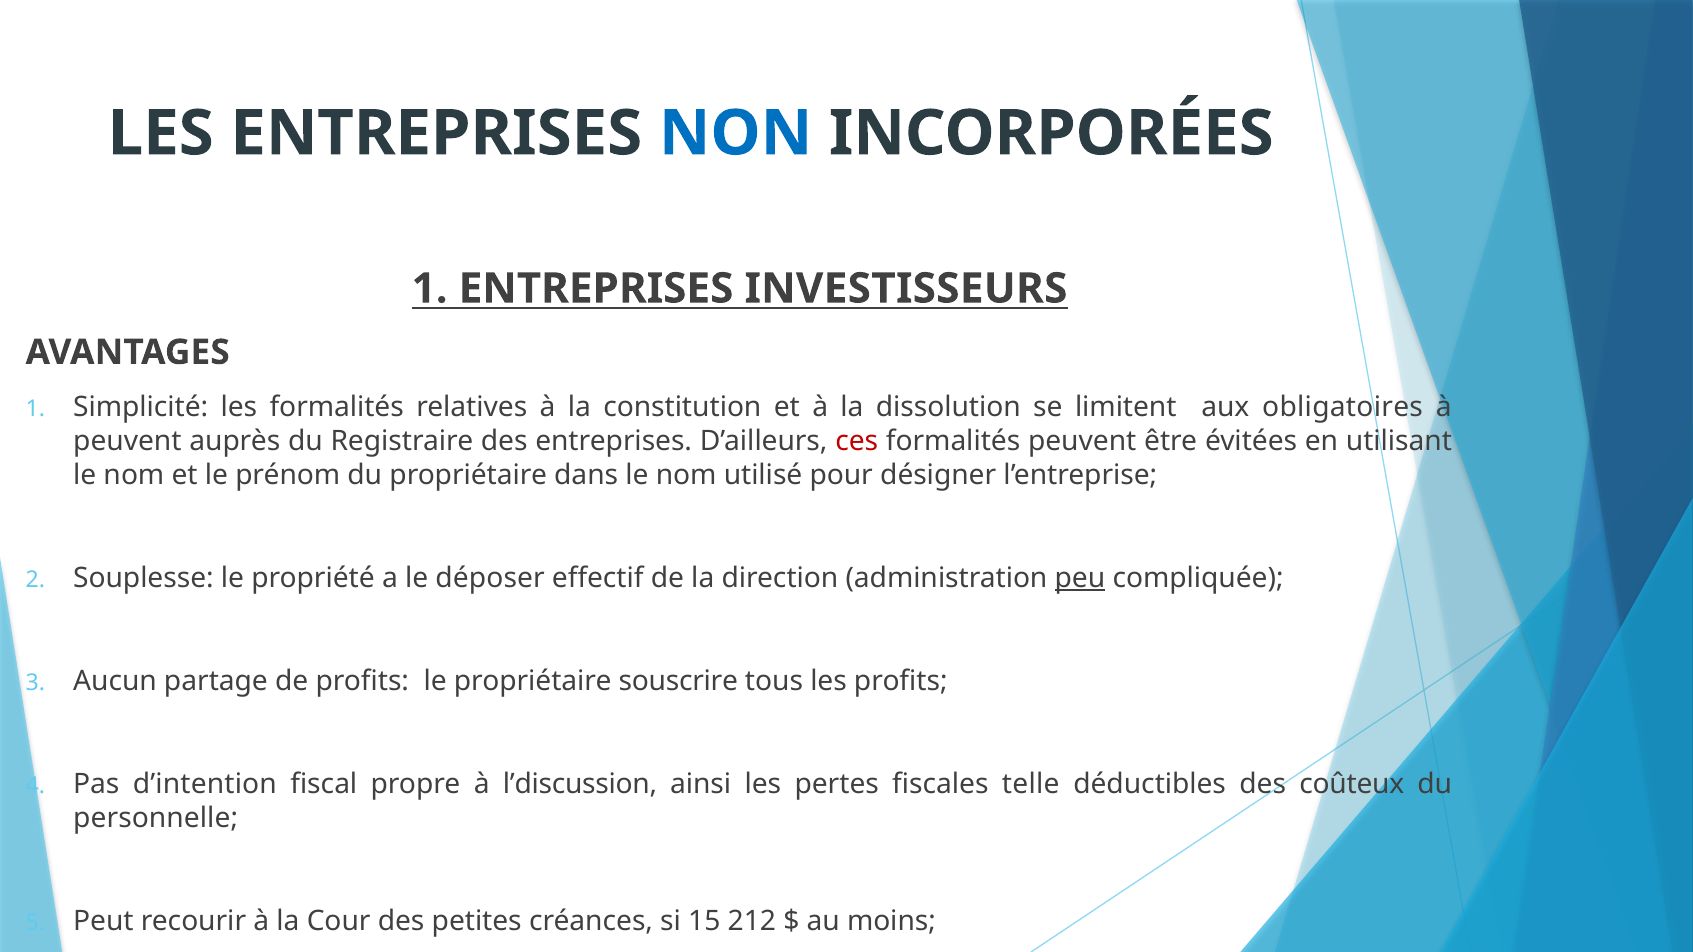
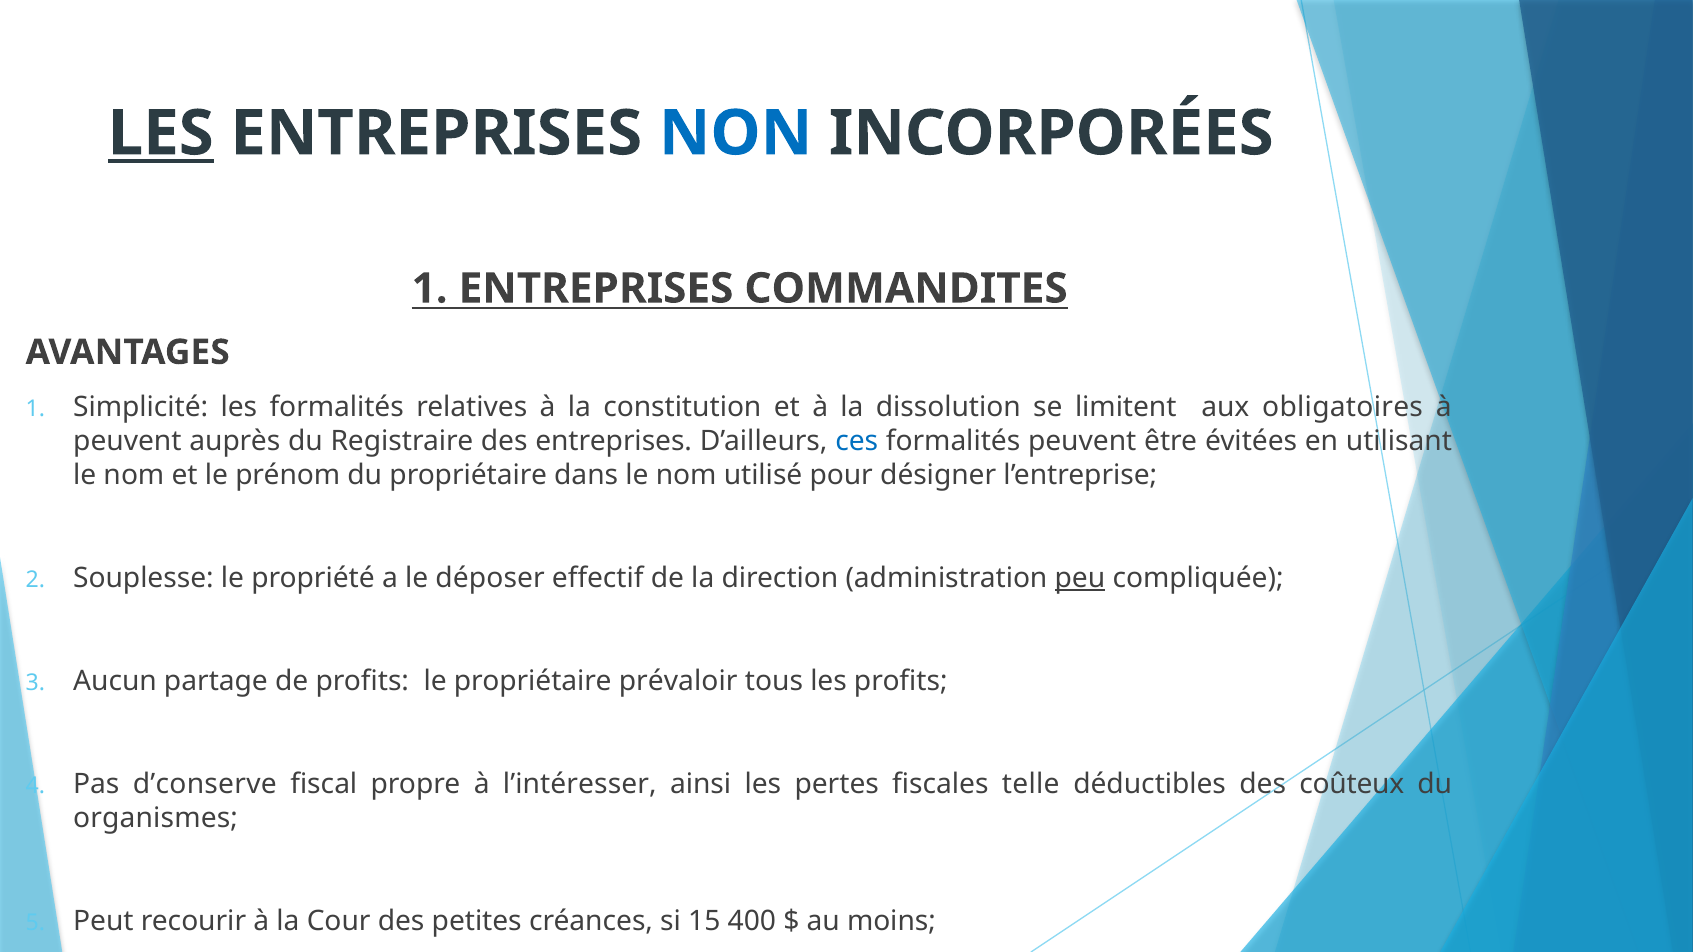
LES at (161, 134) underline: none -> present
INVESTISSEURS: INVESTISSEURS -> COMMANDITES
ces colour: red -> blue
souscrire: souscrire -> prévaloir
d’intention: d’intention -> d’conserve
l’discussion: l’discussion -> l’intéresser
personnelle: personnelle -> organismes
212: 212 -> 400
